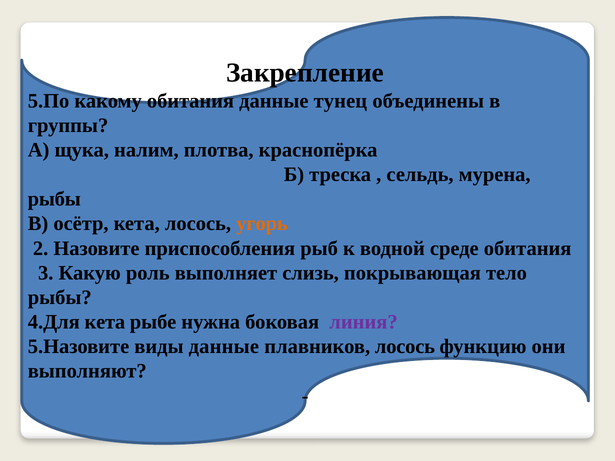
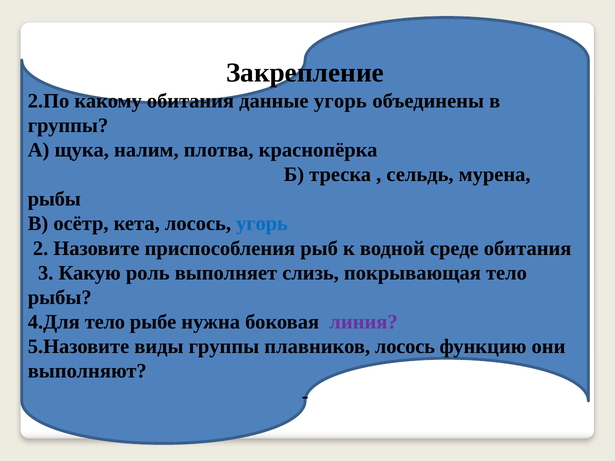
5.По: 5.По -> 2.По
данные тунец: тунец -> угорь
угорь at (262, 224) colour: orange -> blue
4.Для кета: кета -> тело
виды данные: данные -> группы
